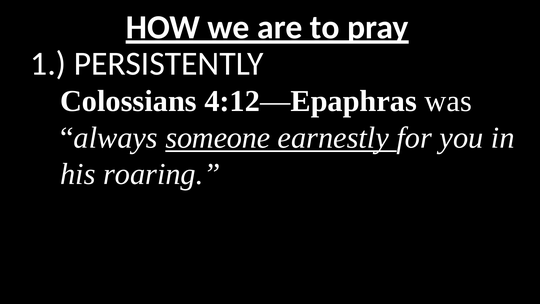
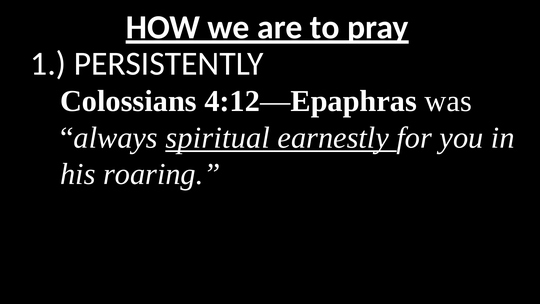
someone: someone -> spiritual
